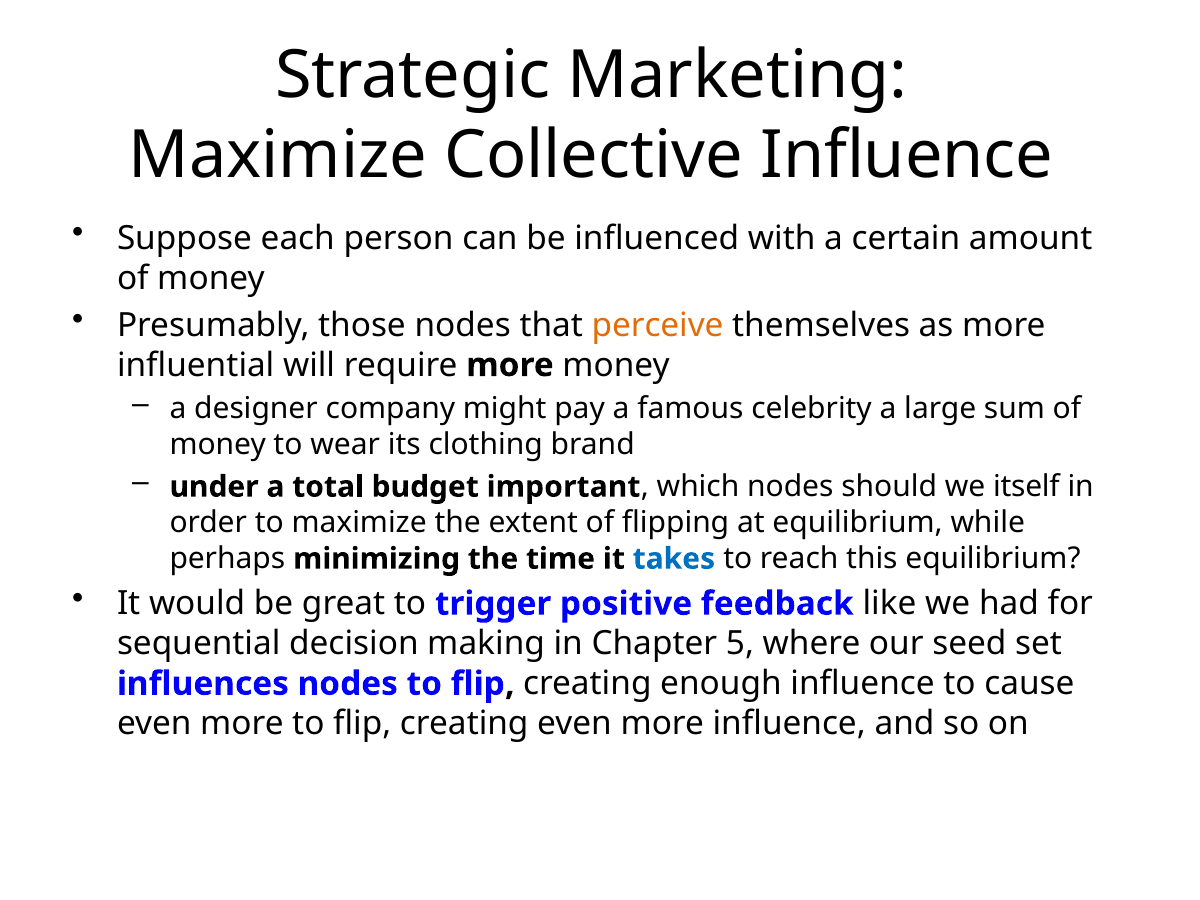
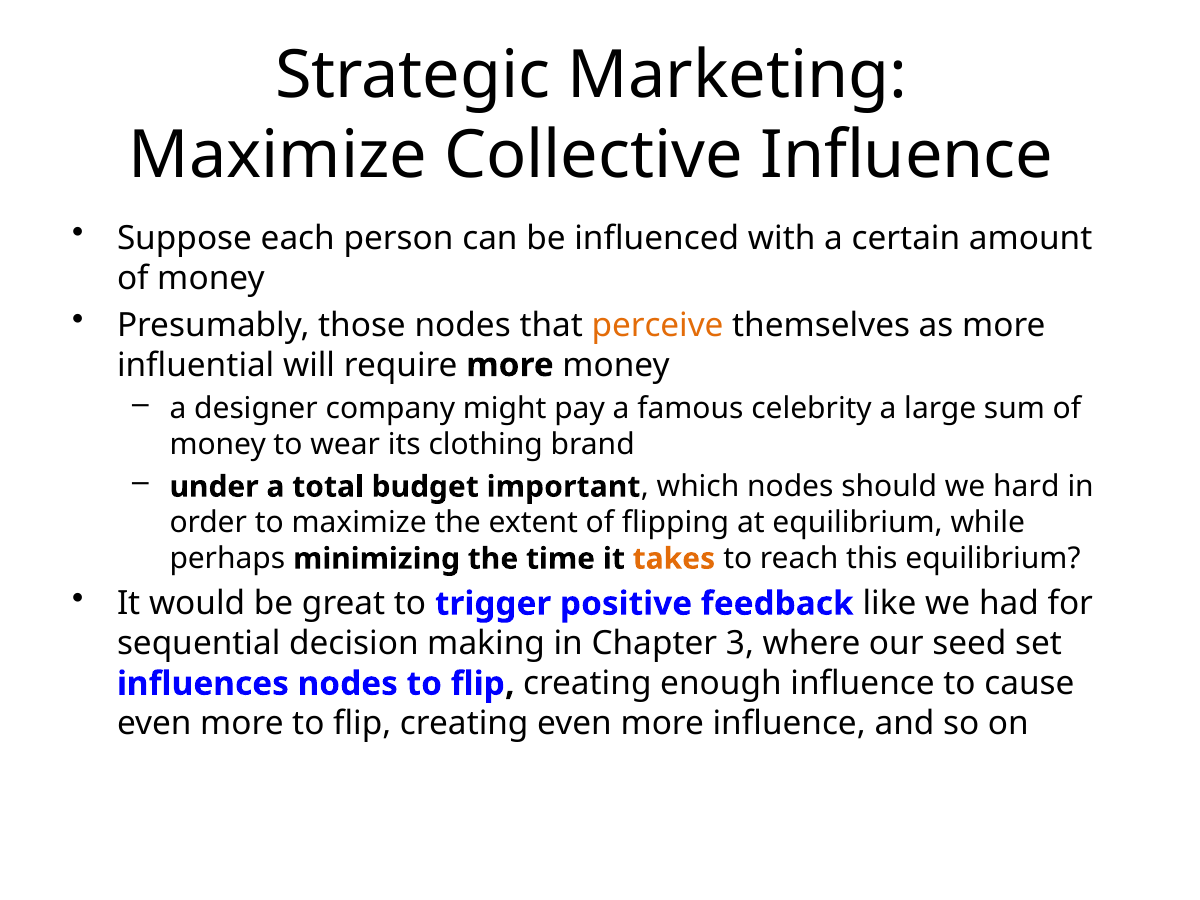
itself: itself -> hard
takes colour: blue -> orange
5: 5 -> 3
